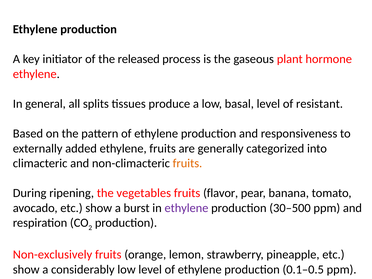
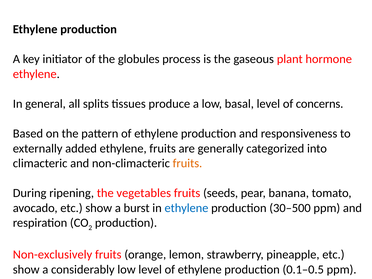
released: released -> globules
resistant: resistant -> concerns
flavor: flavor -> seeds
ethylene at (186, 208) colour: purple -> blue
